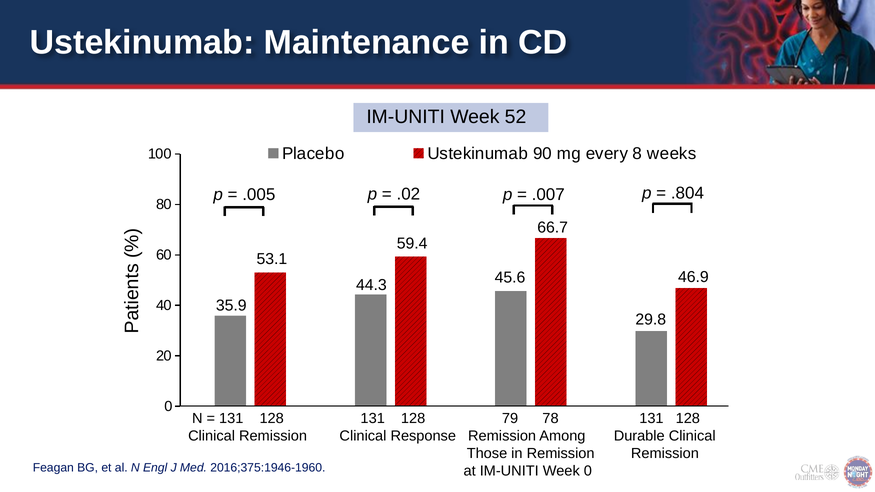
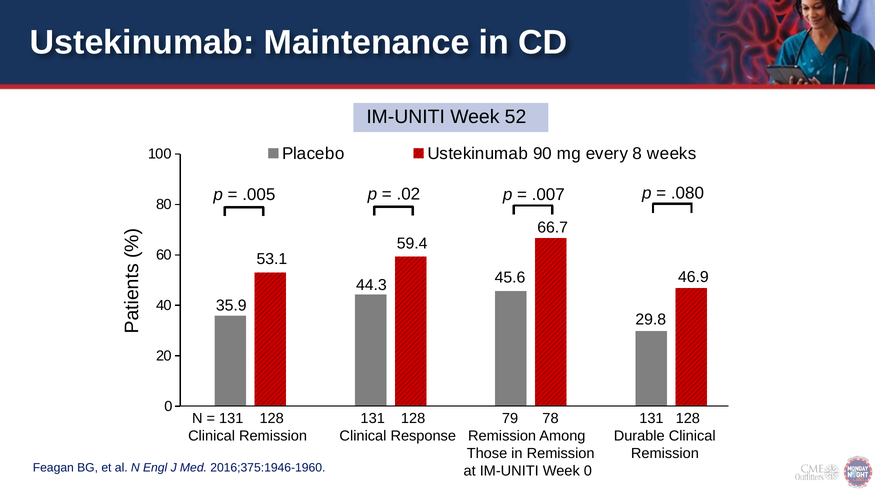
.804: .804 -> .080
